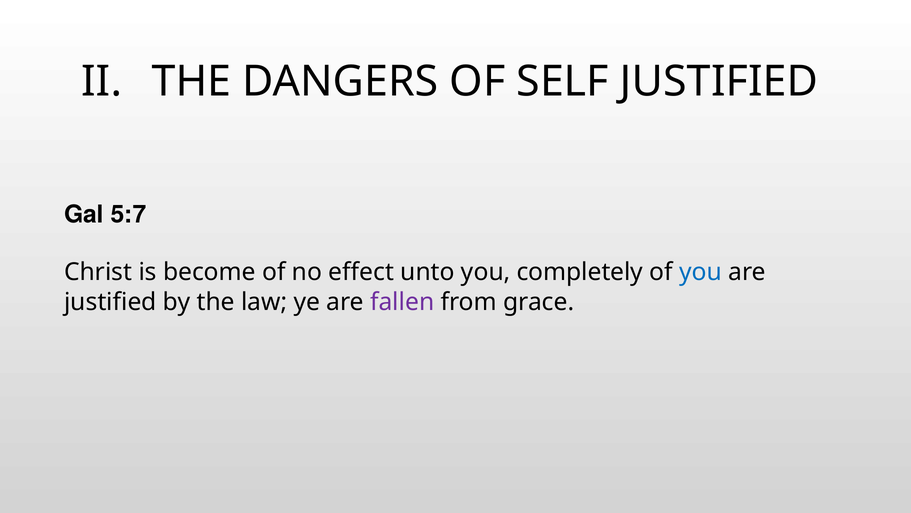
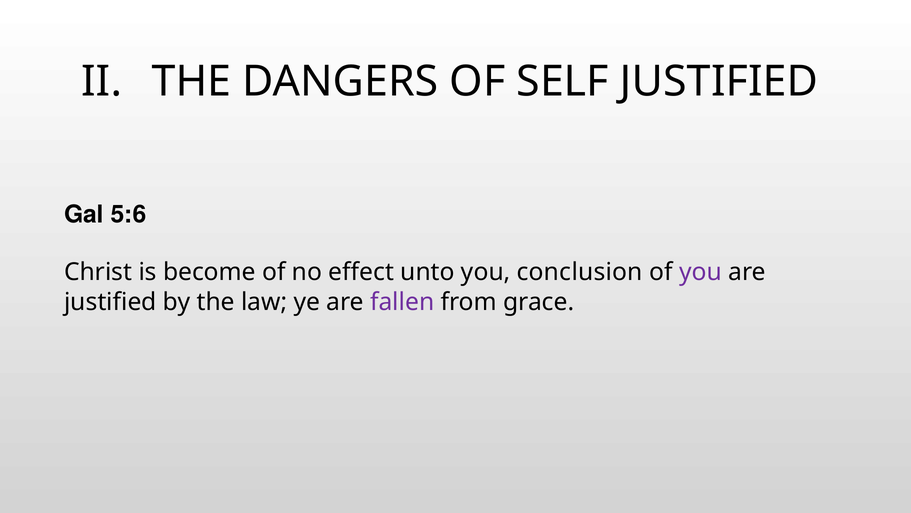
5:7: 5:7 -> 5:6
completely: completely -> conclusion
you at (701, 272) colour: blue -> purple
